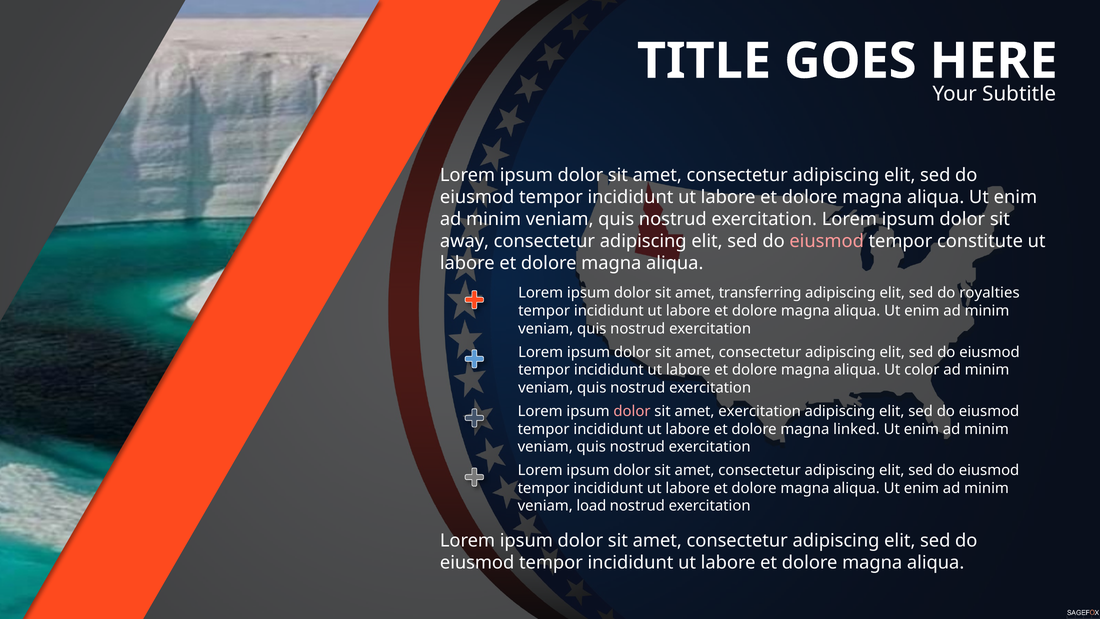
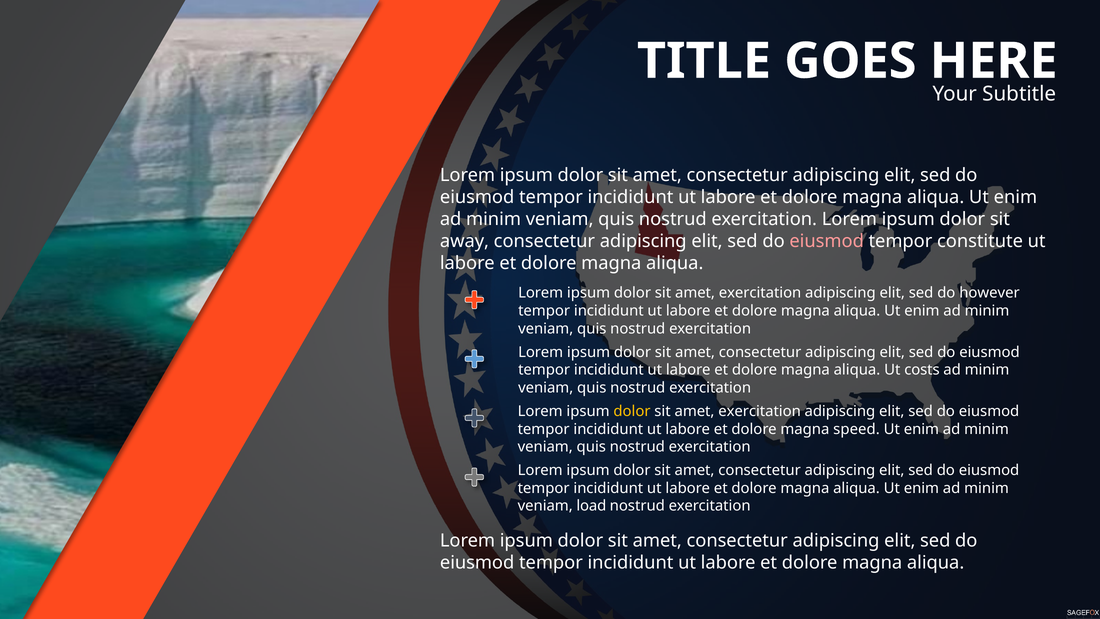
transferring at (760, 293): transferring -> exercitation
royalties: royalties -> however
color: color -> costs
dolor at (632, 411) colour: pink -> yellow
linked: linked -> speed
